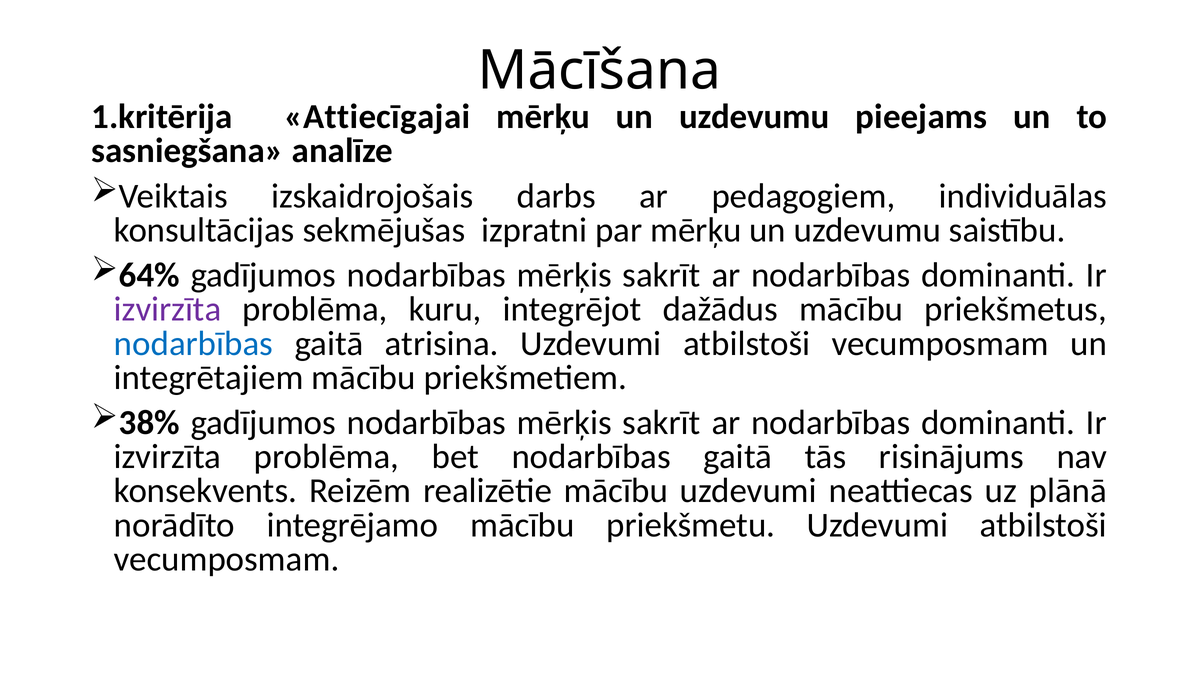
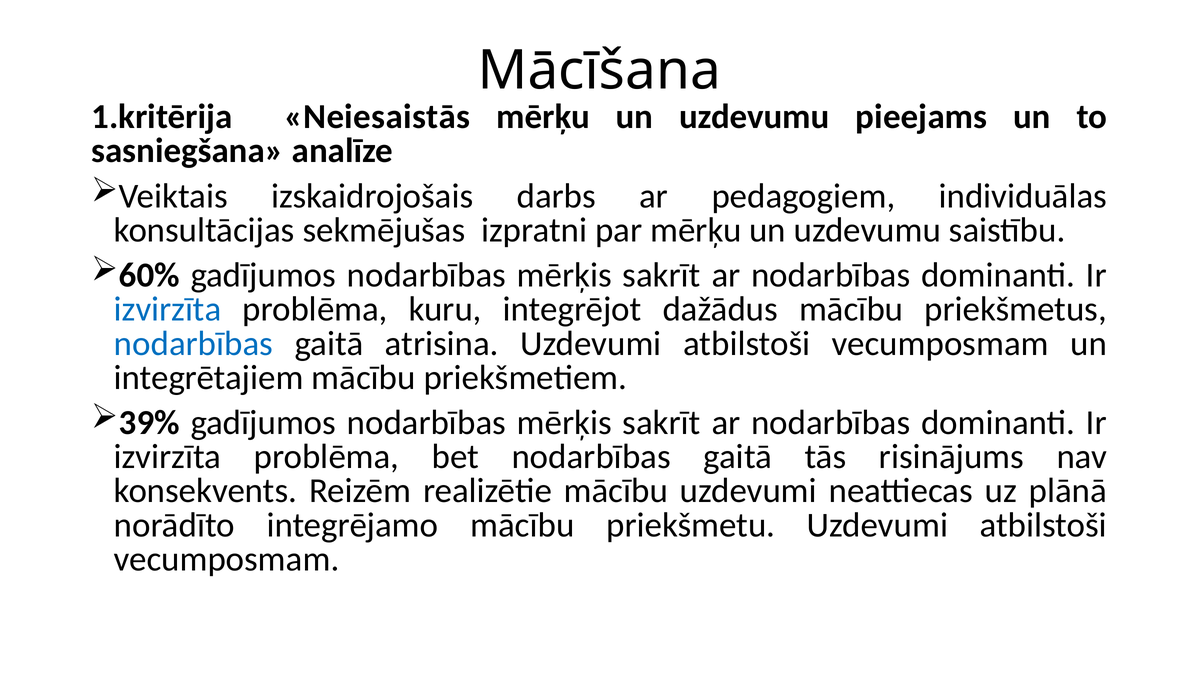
Attiecīgajai: Attiecīgajai -> Neiesaistās
64%: 64% -> 60%
izvirzīta at (168, 309) colour: purple -> blue
38%: 38% -> 39%
